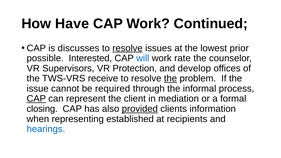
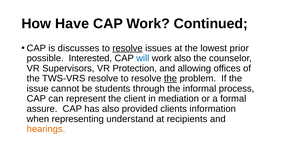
work rate: rate -> also
develop: develop -> allowing
TWS-VRS receive: receive -> resolve
required: required -> students
CAP at (36, 99) underline: present -> none
closing: closing -> assure
provided underline: present -> none
established: established -> understand
hearings colour: blue -> orange
